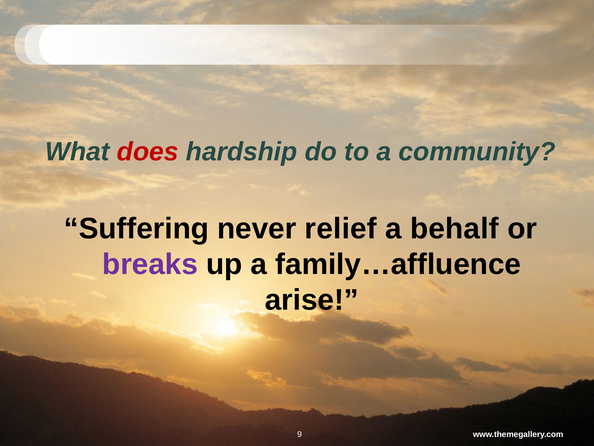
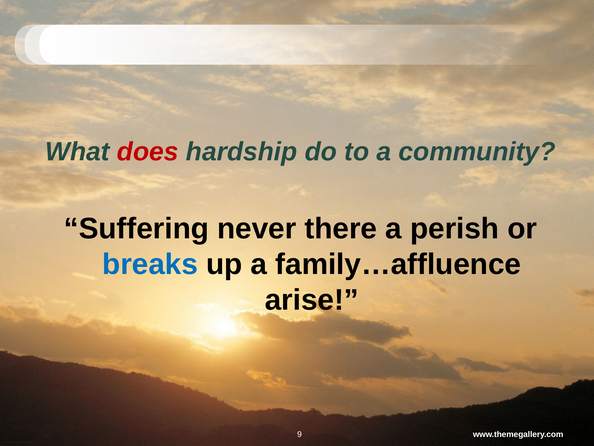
relief: relief -> there
behalf: behalf -> perish
breaks colour: purple -> blue
